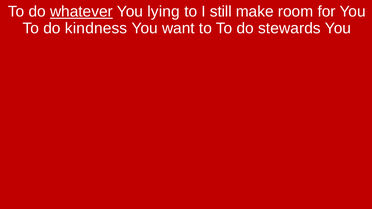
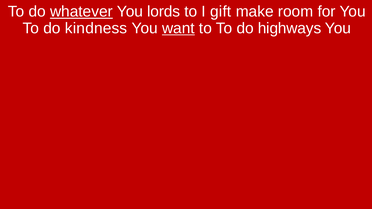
lying: lying -> lords
still: still -> gift
want underline: none -> present
stewards: stewards -> highways
